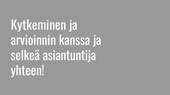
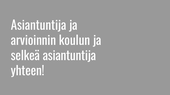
Kytkeminen at (39, 26): Kytkeminen -> Asiantuntija
kanssa: kanssa -> koulun
